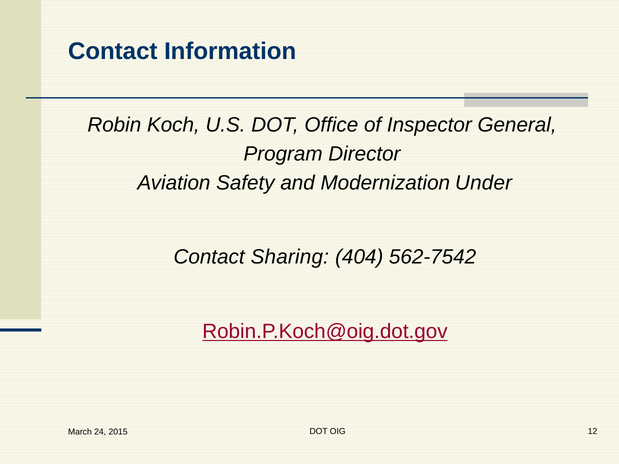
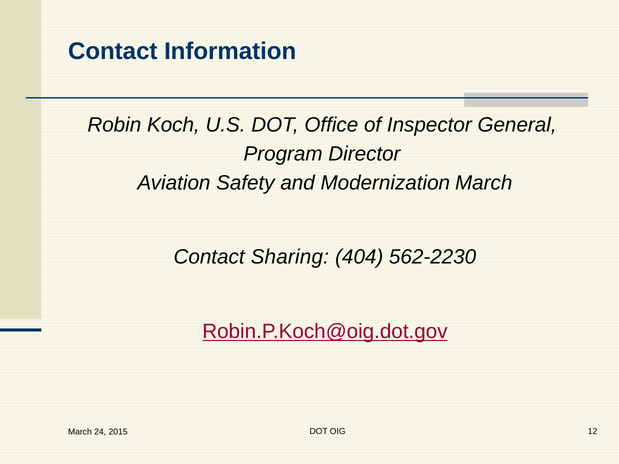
Modernization Under: Under -> March
562-7542: 562-7542 -> 562-2230
